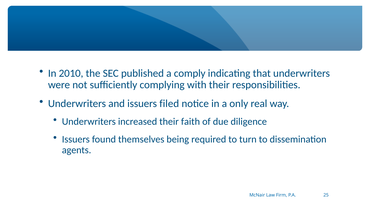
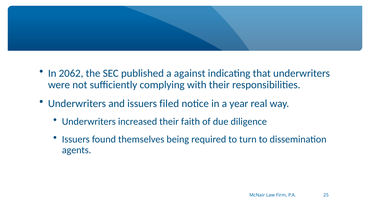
2010: 2010 -> 2062
comply: comply -> against
only: only -> year
